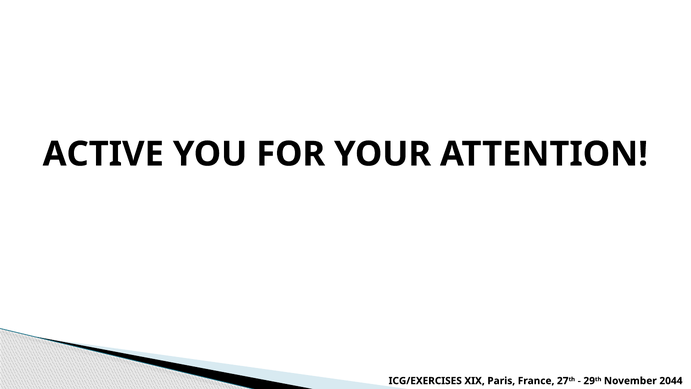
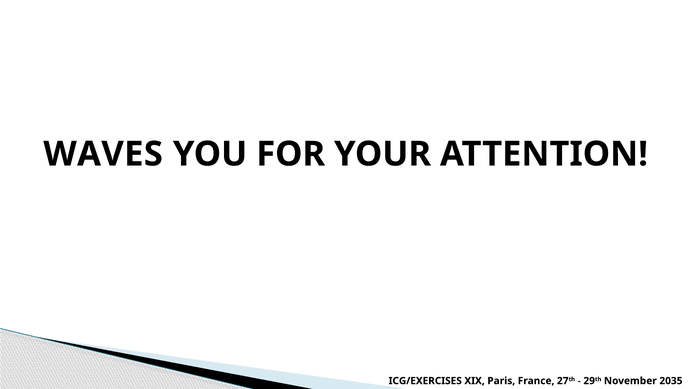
ACTIVE: ACTIVE -> WAVES
2044: 2044 -> 2035
